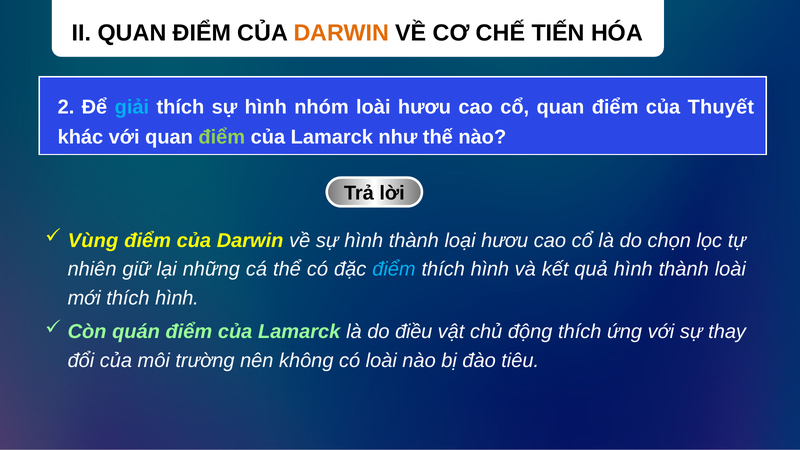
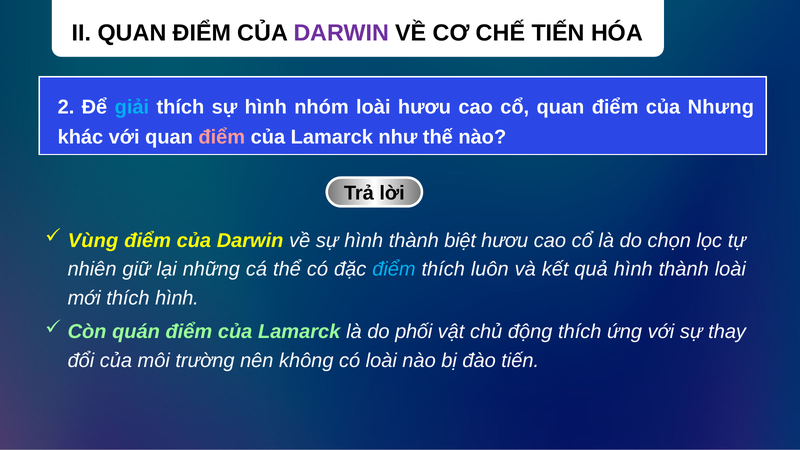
DARWIN at (341, 33) colour: orange -> purple
Thuyết: Thuyết -> Nhưng
điểm at (222, 137) colour: light green -> pink
loại: loại -> biệt
hình at (490, 269): hình -> luôn
điều: điều -> phối
đào tiêu: tiêu -> tiến
